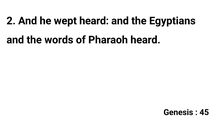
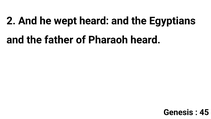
words: words -> father
